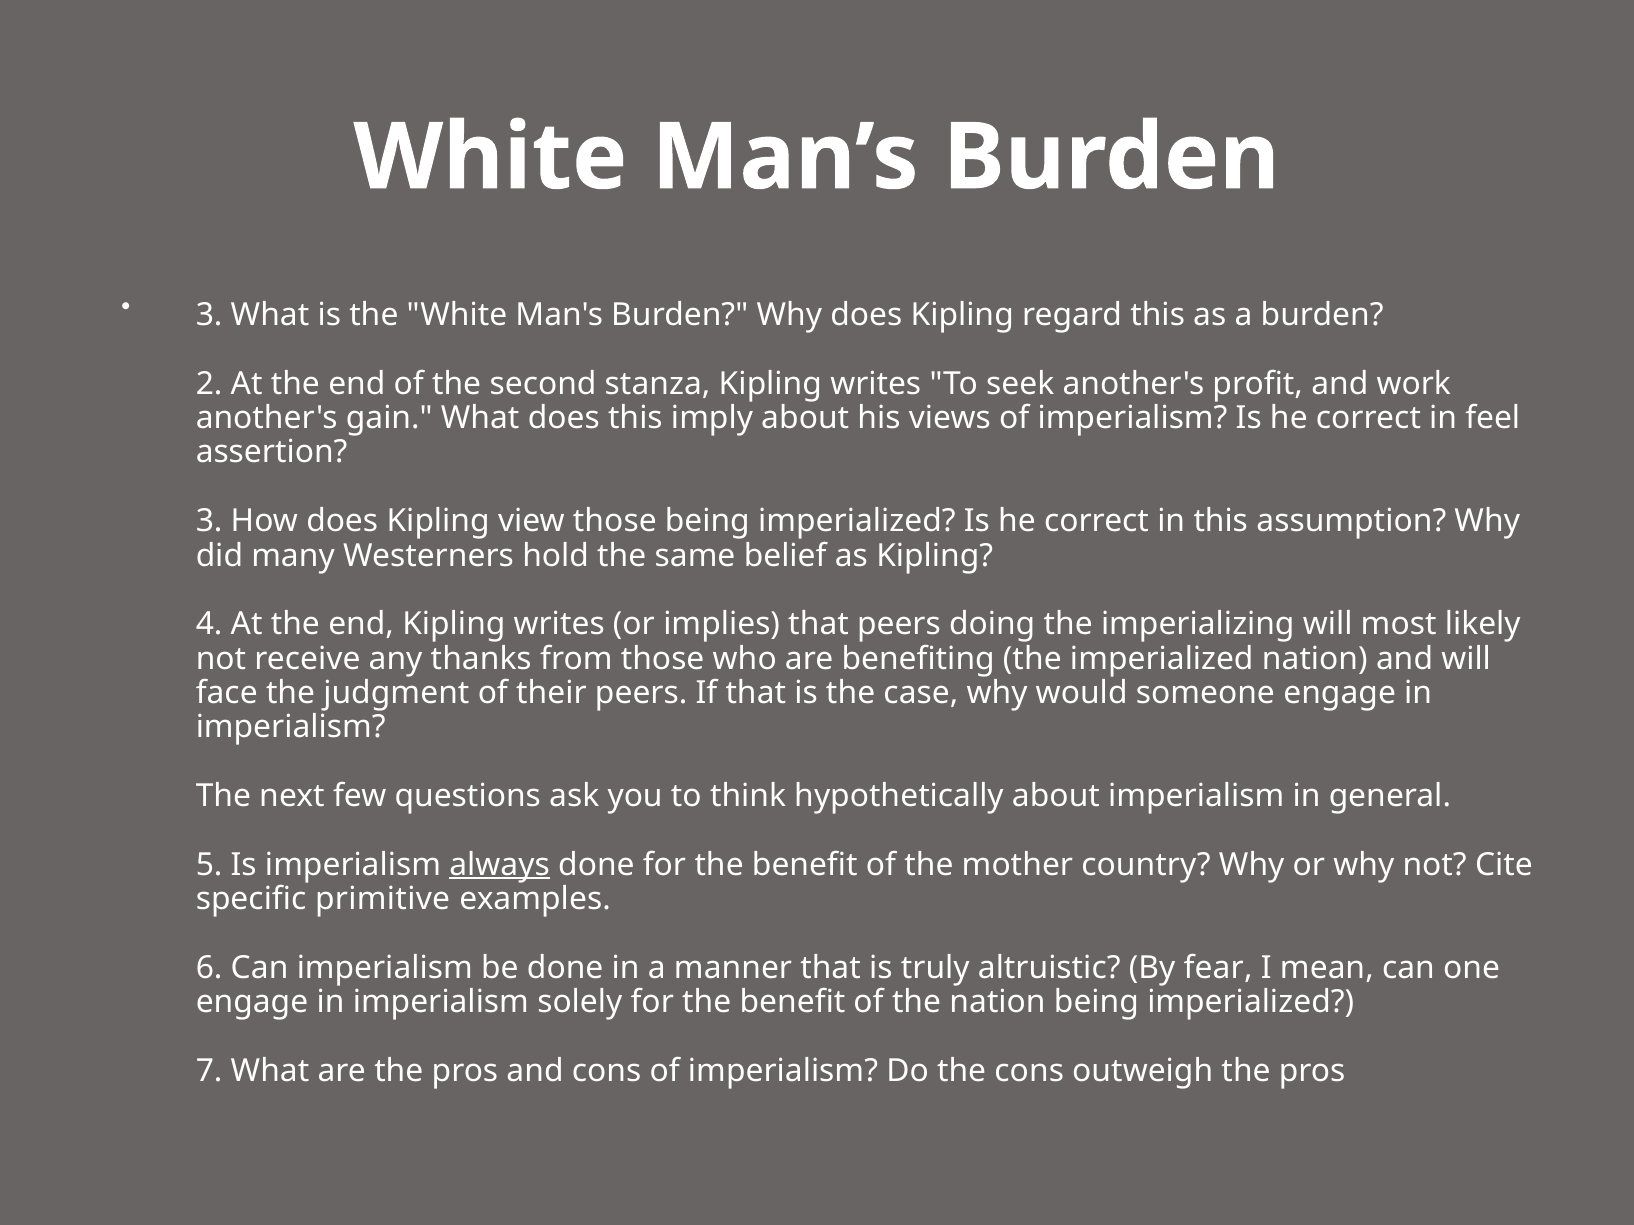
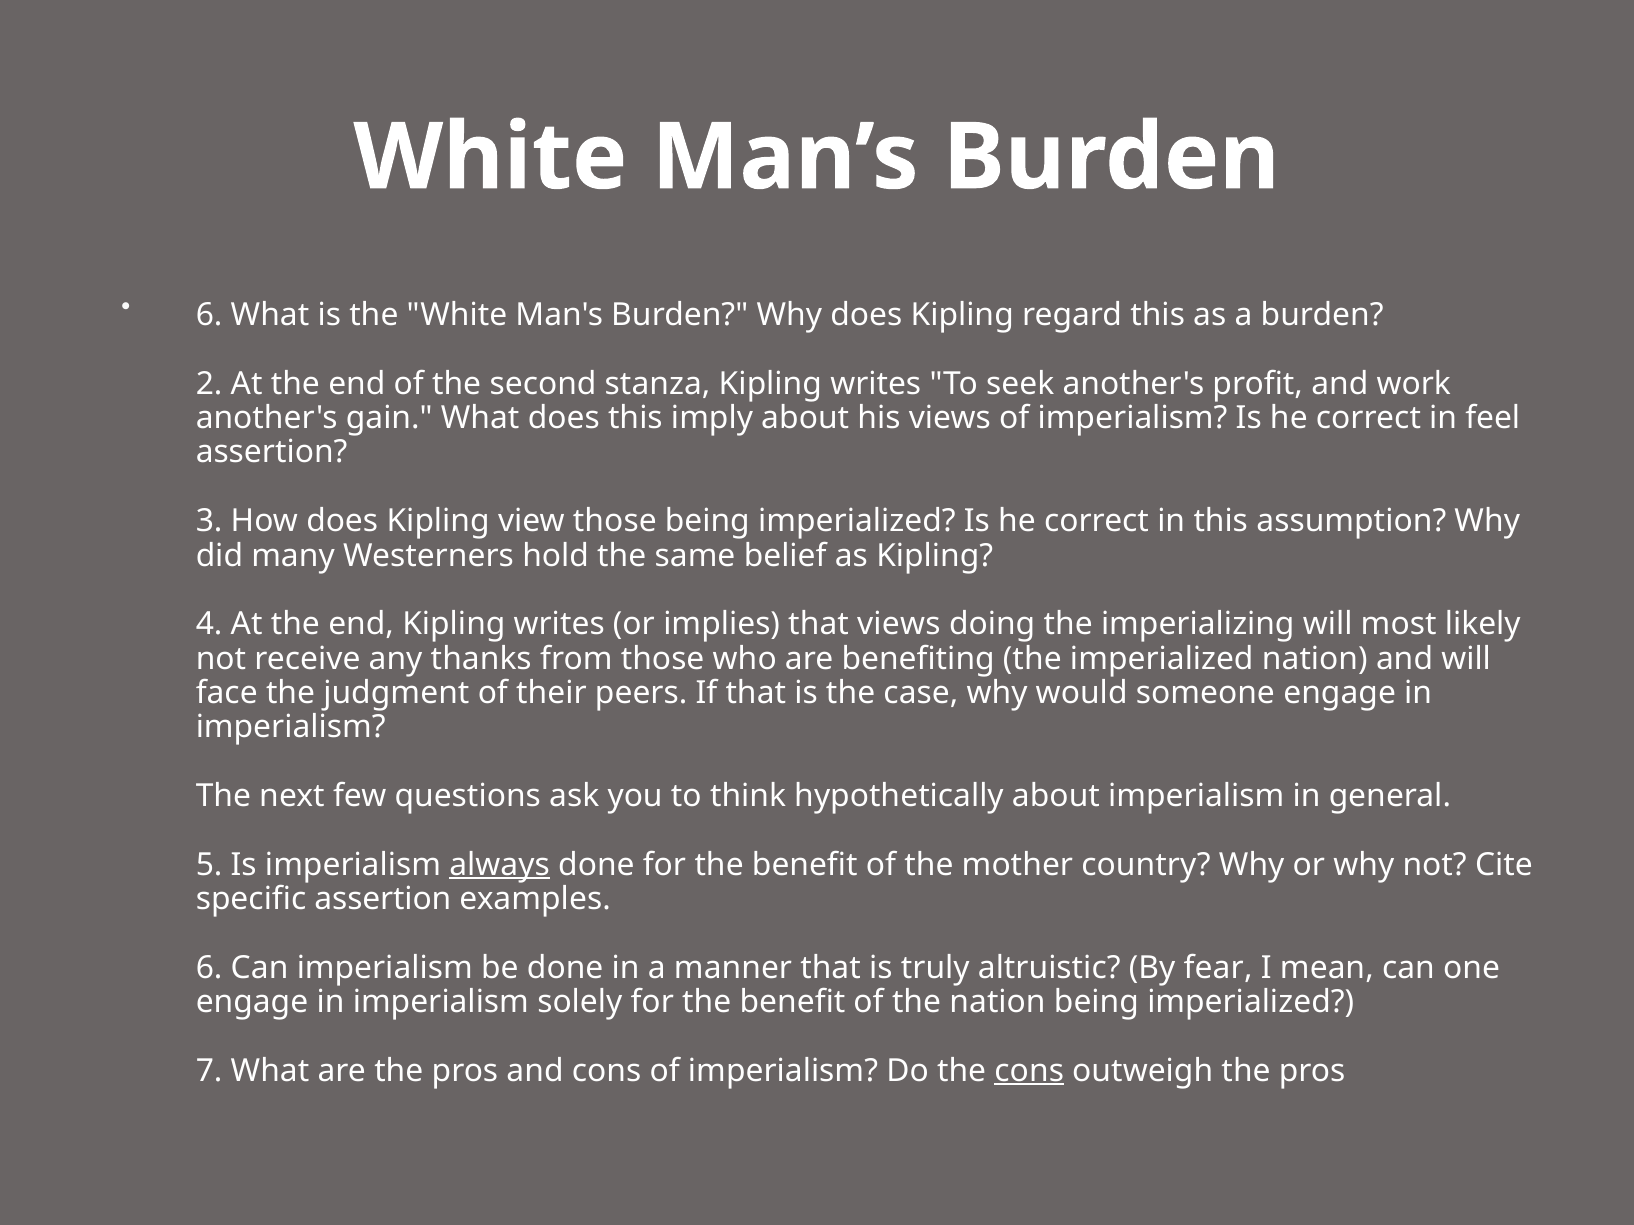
3 at (209, 315): 3 -> 6
that peers: peers -> views
specific primitive: primitive -> assertion
cons at (1029, 1071) underline: none -> present
